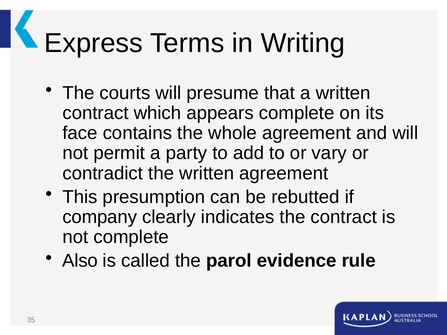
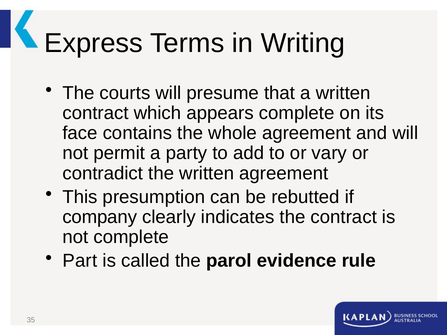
Also: Also -> Part
